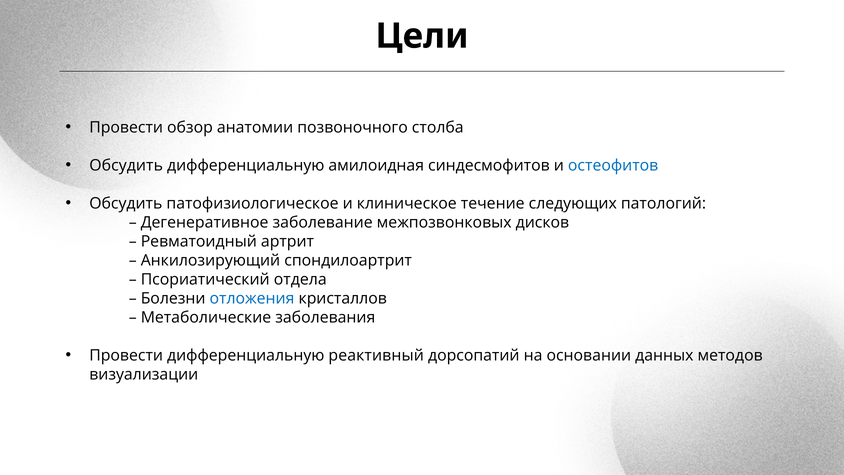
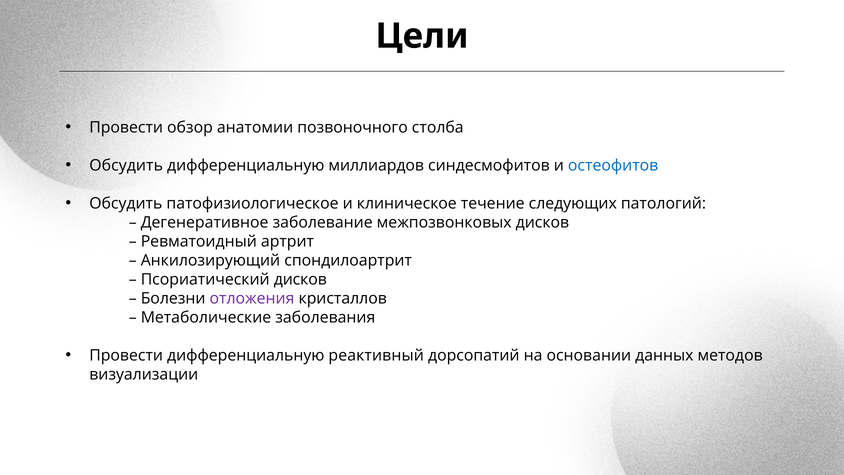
амилоидная: амилоидная -> миллиардов
Псориатический отдела: отдела -> дисков
отложения colour: blue -> purple
